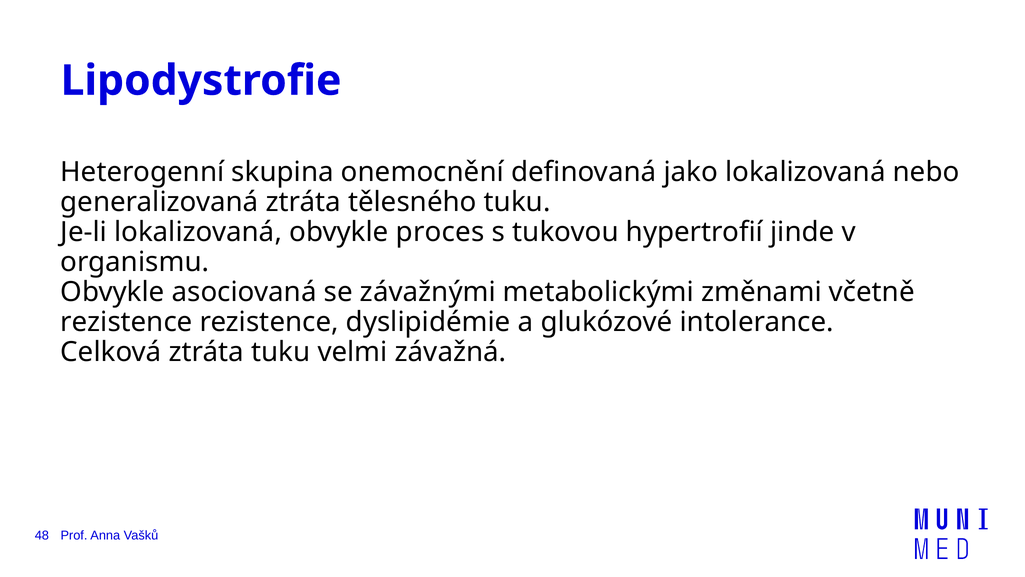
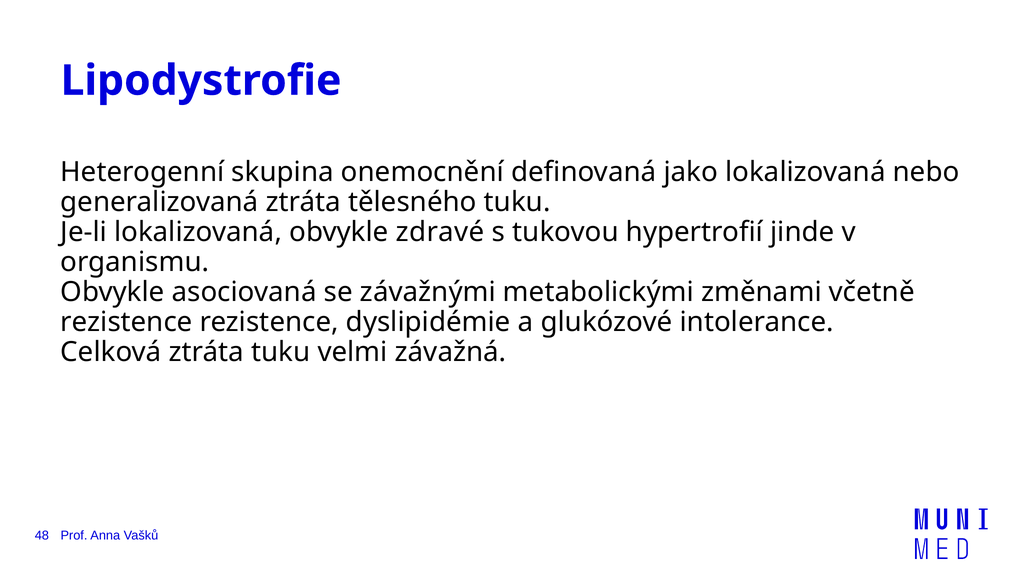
proces: proces -> zdravé
